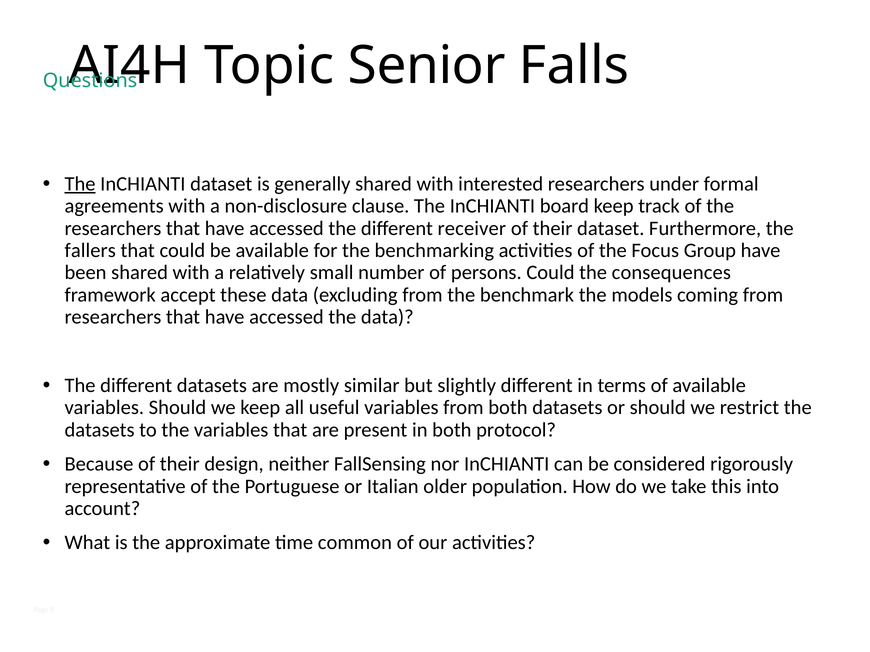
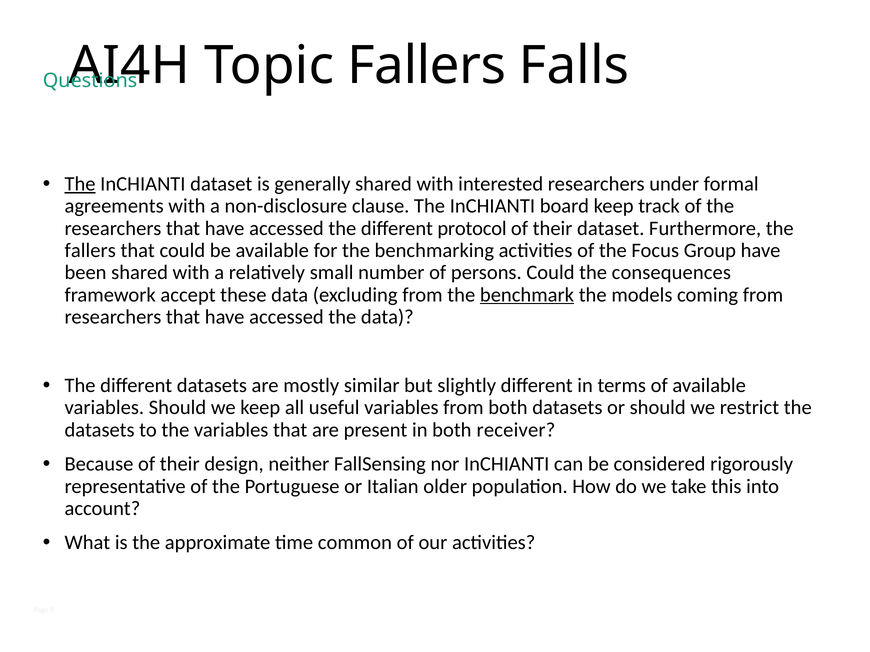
Topic Senior: Senior -> Fallers
receiver: receiver -> protocol
benchmark underline: none -> present
protocol: protocol -> receiver
